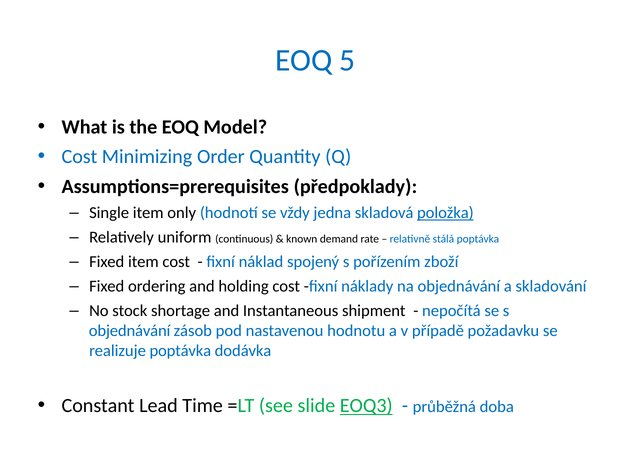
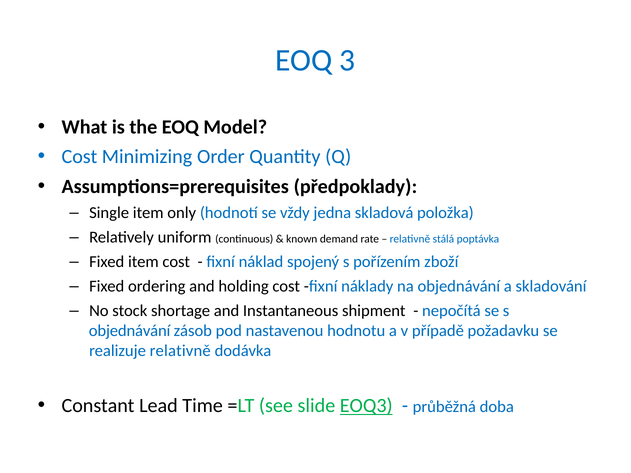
5: 5 -> 3
položka underline: present -> none
realizuje poptávka: poptávka -> relativně
